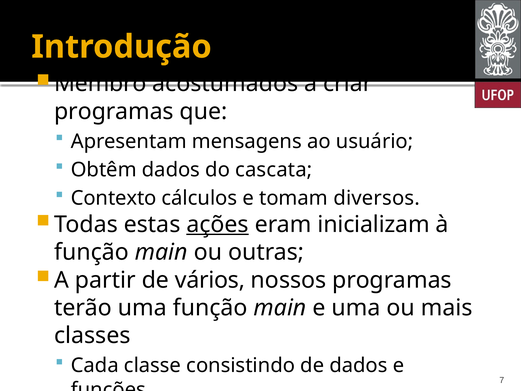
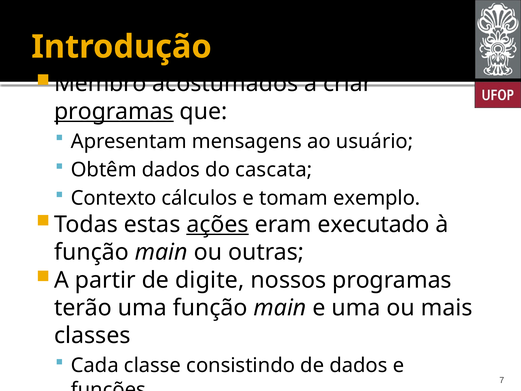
programas at (114, 111) underline: none -> present
diversos: diversos -> exemplo
inicializam: inicializam -> executado
vários: vários -> digite
